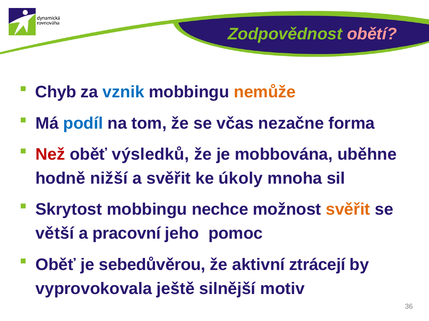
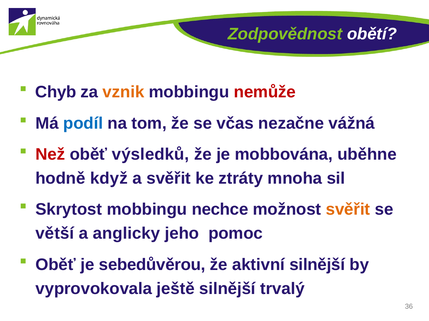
obětí colour: pink -> white
vznik colour: blue -> orange
nemůže colour: orange -> red
forma: forma -> vážná
nižší: nižší -> když
úkoly: úkoly -> ztráty
pracovní: pracovní -> anglicky
aktivní ztrácejí: ztrácejí -> silnější
motiv: motiv -> trvalý
